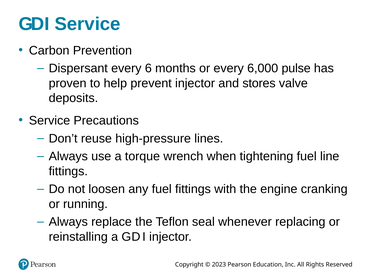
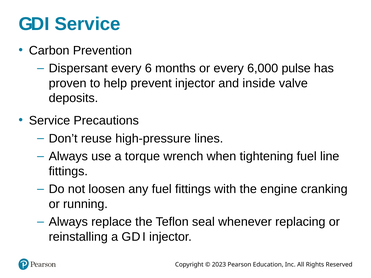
stores: stores -> inside
